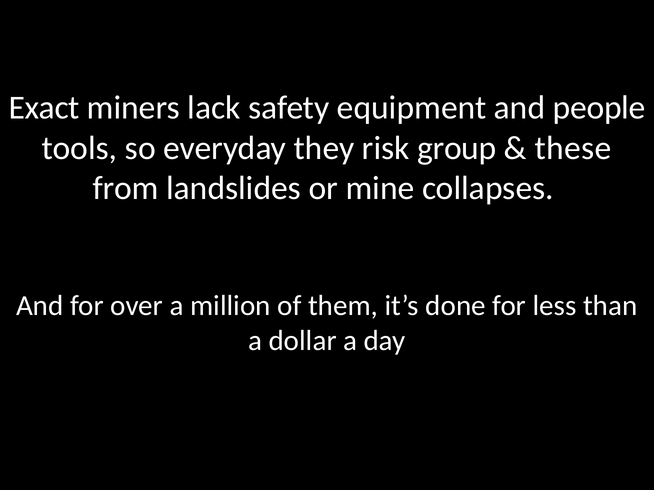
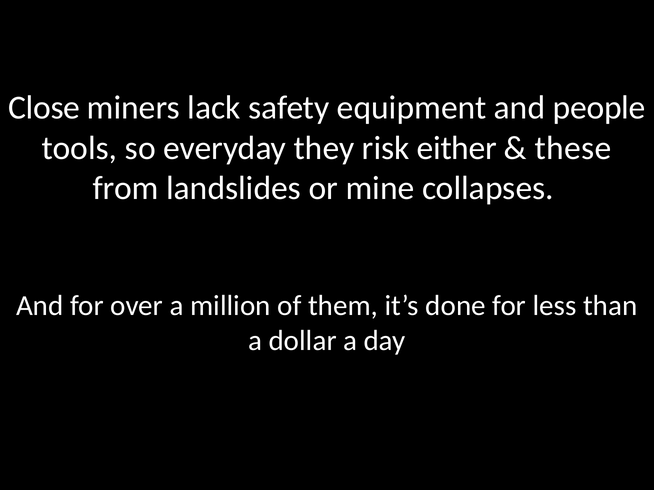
Exact: Exact -> Close
group: group -> either
